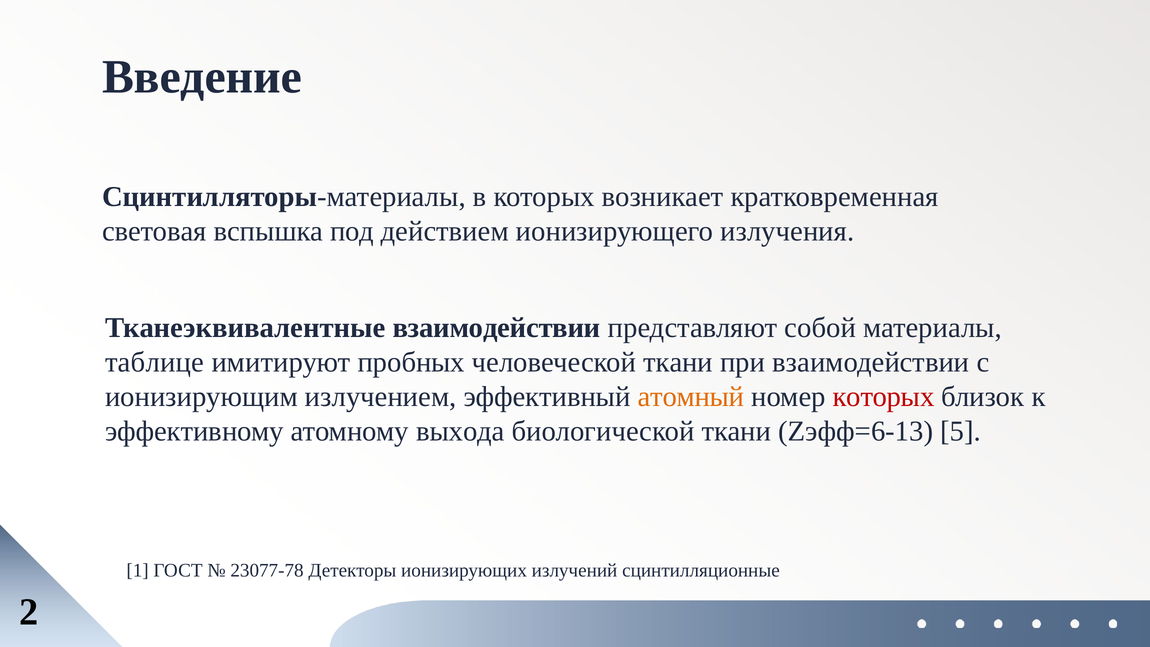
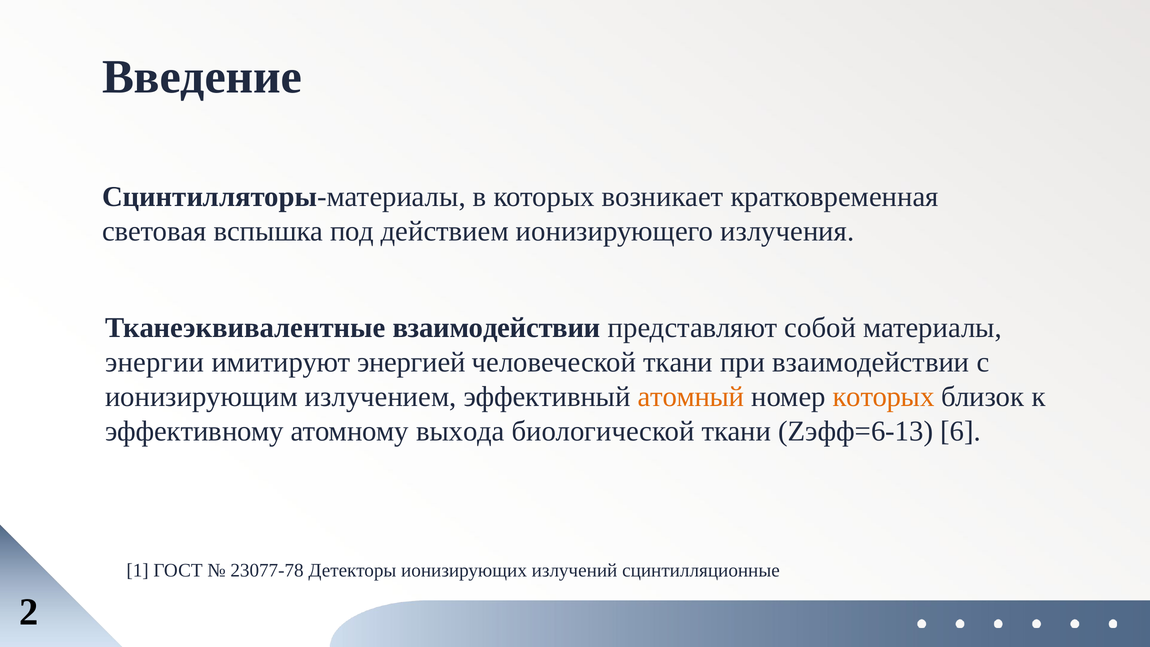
таблице: таблице -> энергии
пробных: пробных -> энергией
которых at (884, 396) colour: red -> orange
5: 5 -> 6
